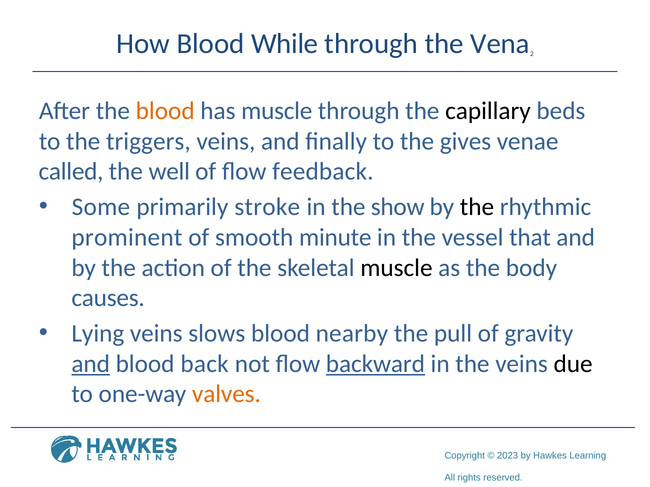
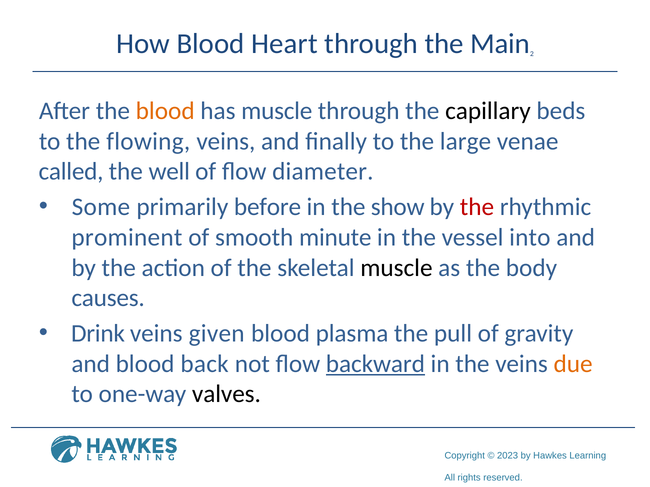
While: While -> Heart
Vena: Vena -> Main
triggers: triggers -> flowing
gives: gives -> large
feedback: feedback -> diameter
stroke: stroke -> before
the at (477, 207) colour: black -> red
that: that -> into
Lying: Lying -> Drink
slows: slows -> given
nearby: nearby -> plasma
and at (91, 364) underline: present -> none
due colour: black -> orange
valves colour: orange -> black
